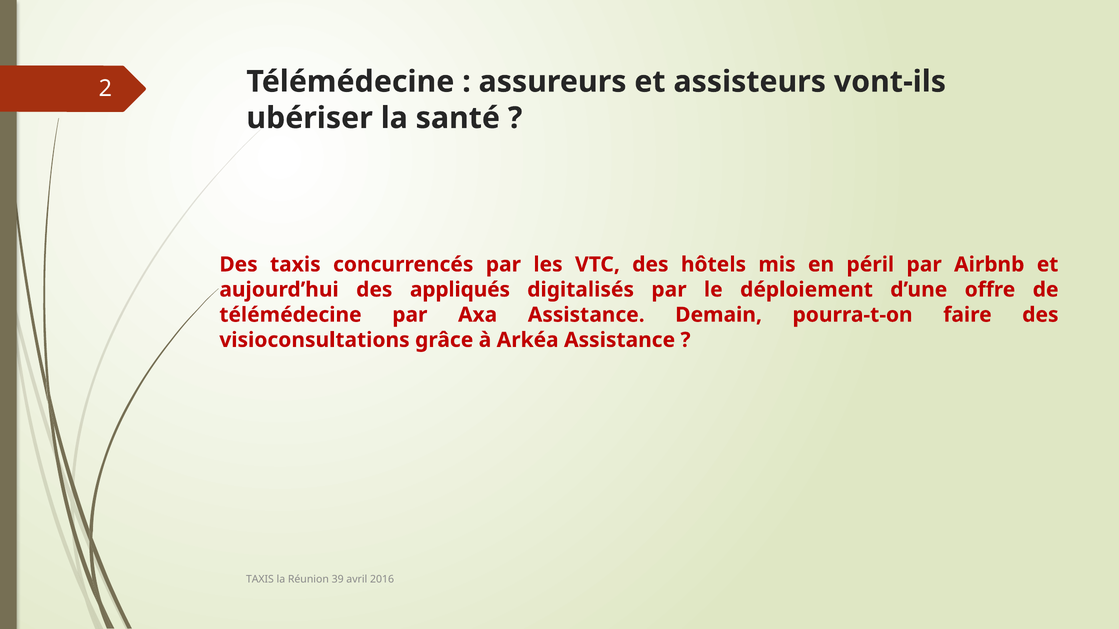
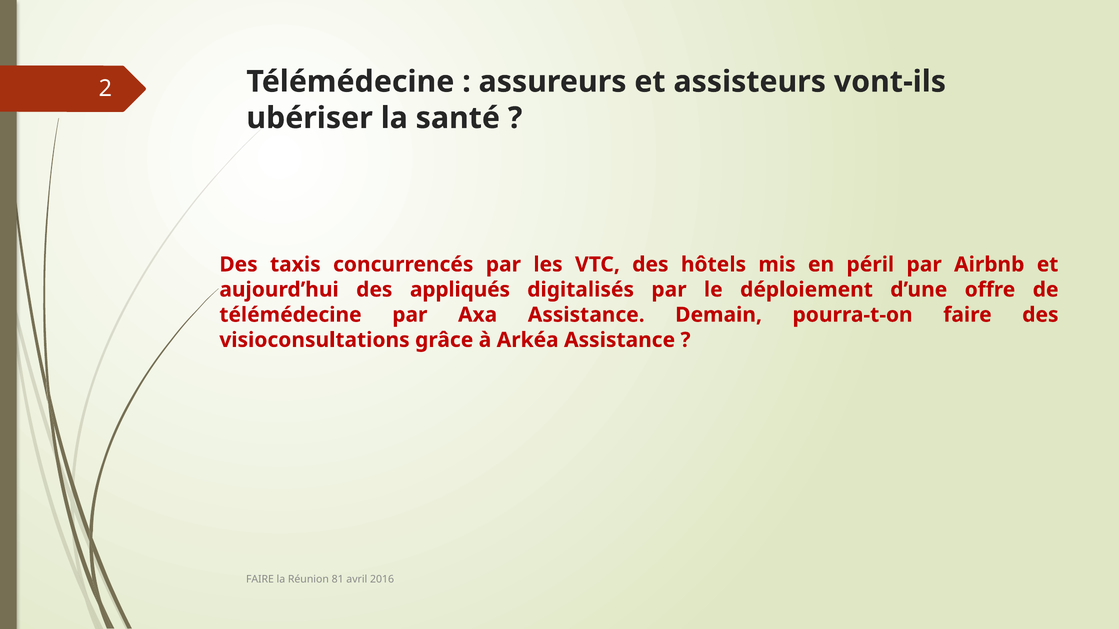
TAXIS at (260, 580): TAXIS -> FAIRE
39: 39 -> 81
